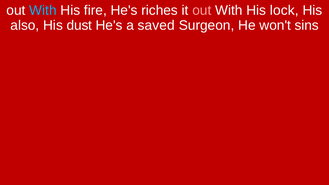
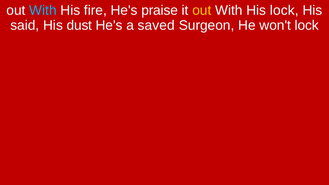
riches: riches -> praise
out at (202, 10) colour: pink -> yellow
also: also -> said
won't sins: sins -> lock
